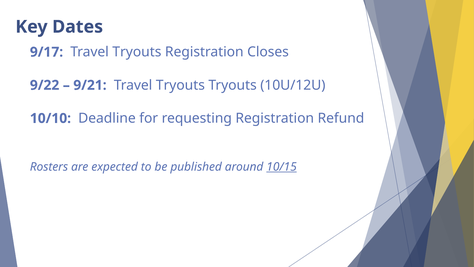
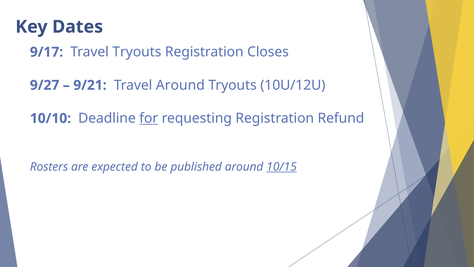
9/22: 9/22 -> 9/27
9/21 Travel Tryouts: Tryouts -> Around
for underline: none -> present
